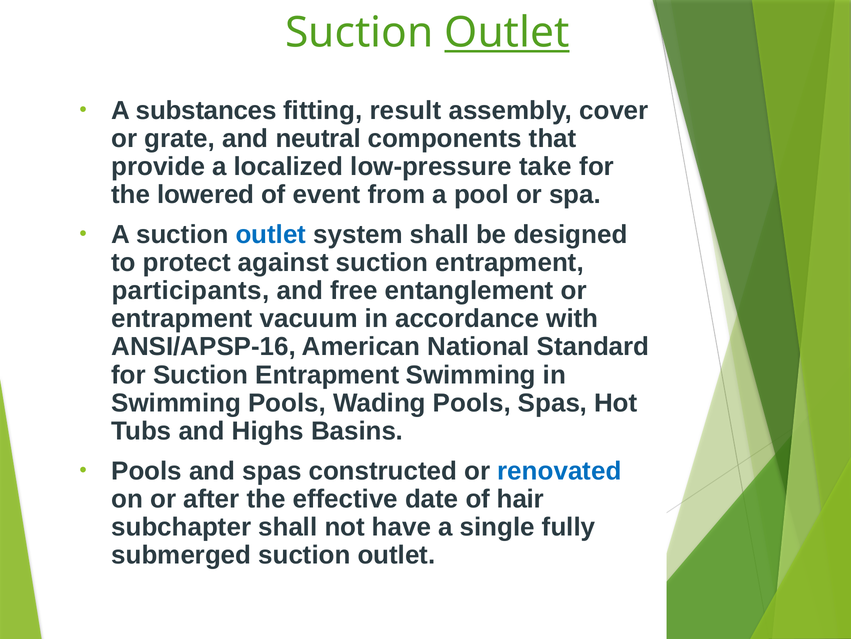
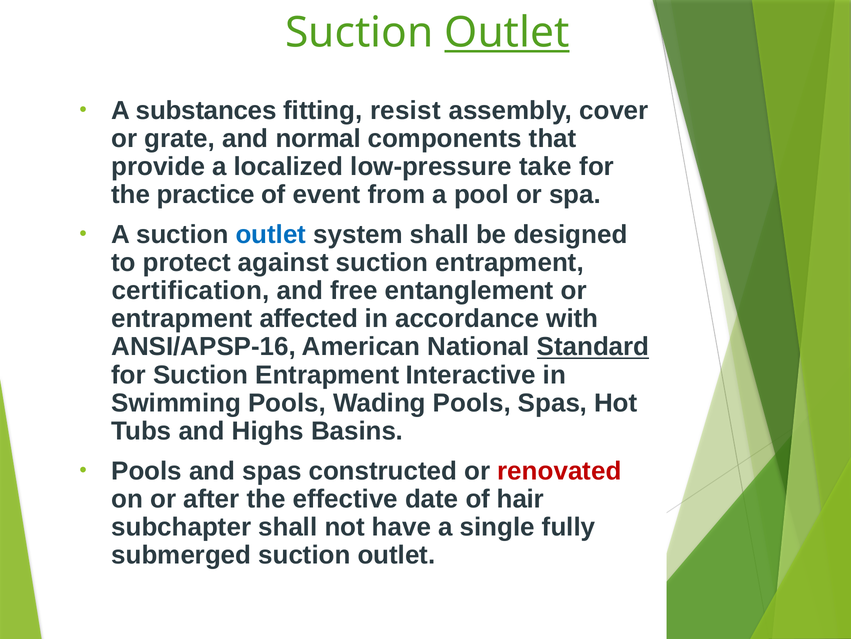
result: result -> resist
neutral: neutral -> normal
lowered: lowered -> practice
participants: participants -> certification
vacuum: vacuum -> affected
Standard underline: none -> present
Entrapment Swimming: Swimming -> Interactive
renovated colour: blue -> red
